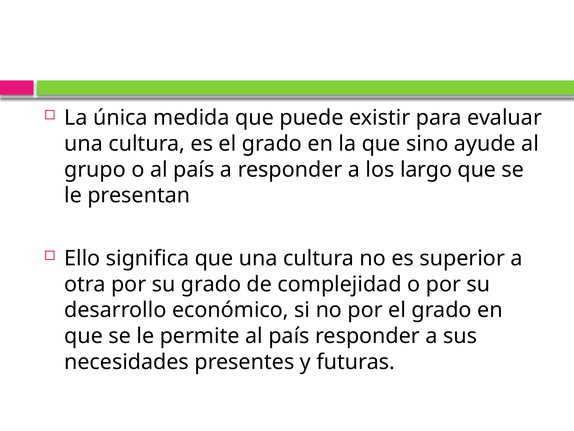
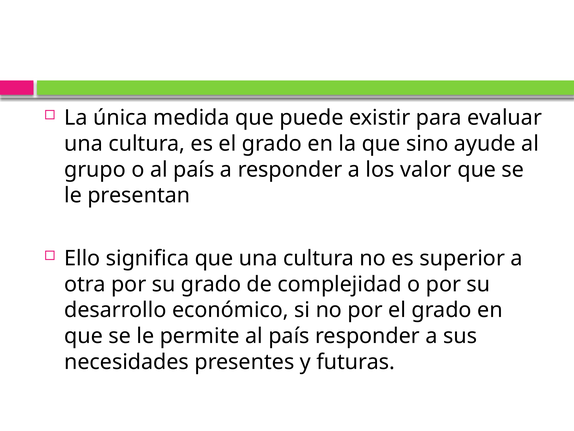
largo: largo -> valor
